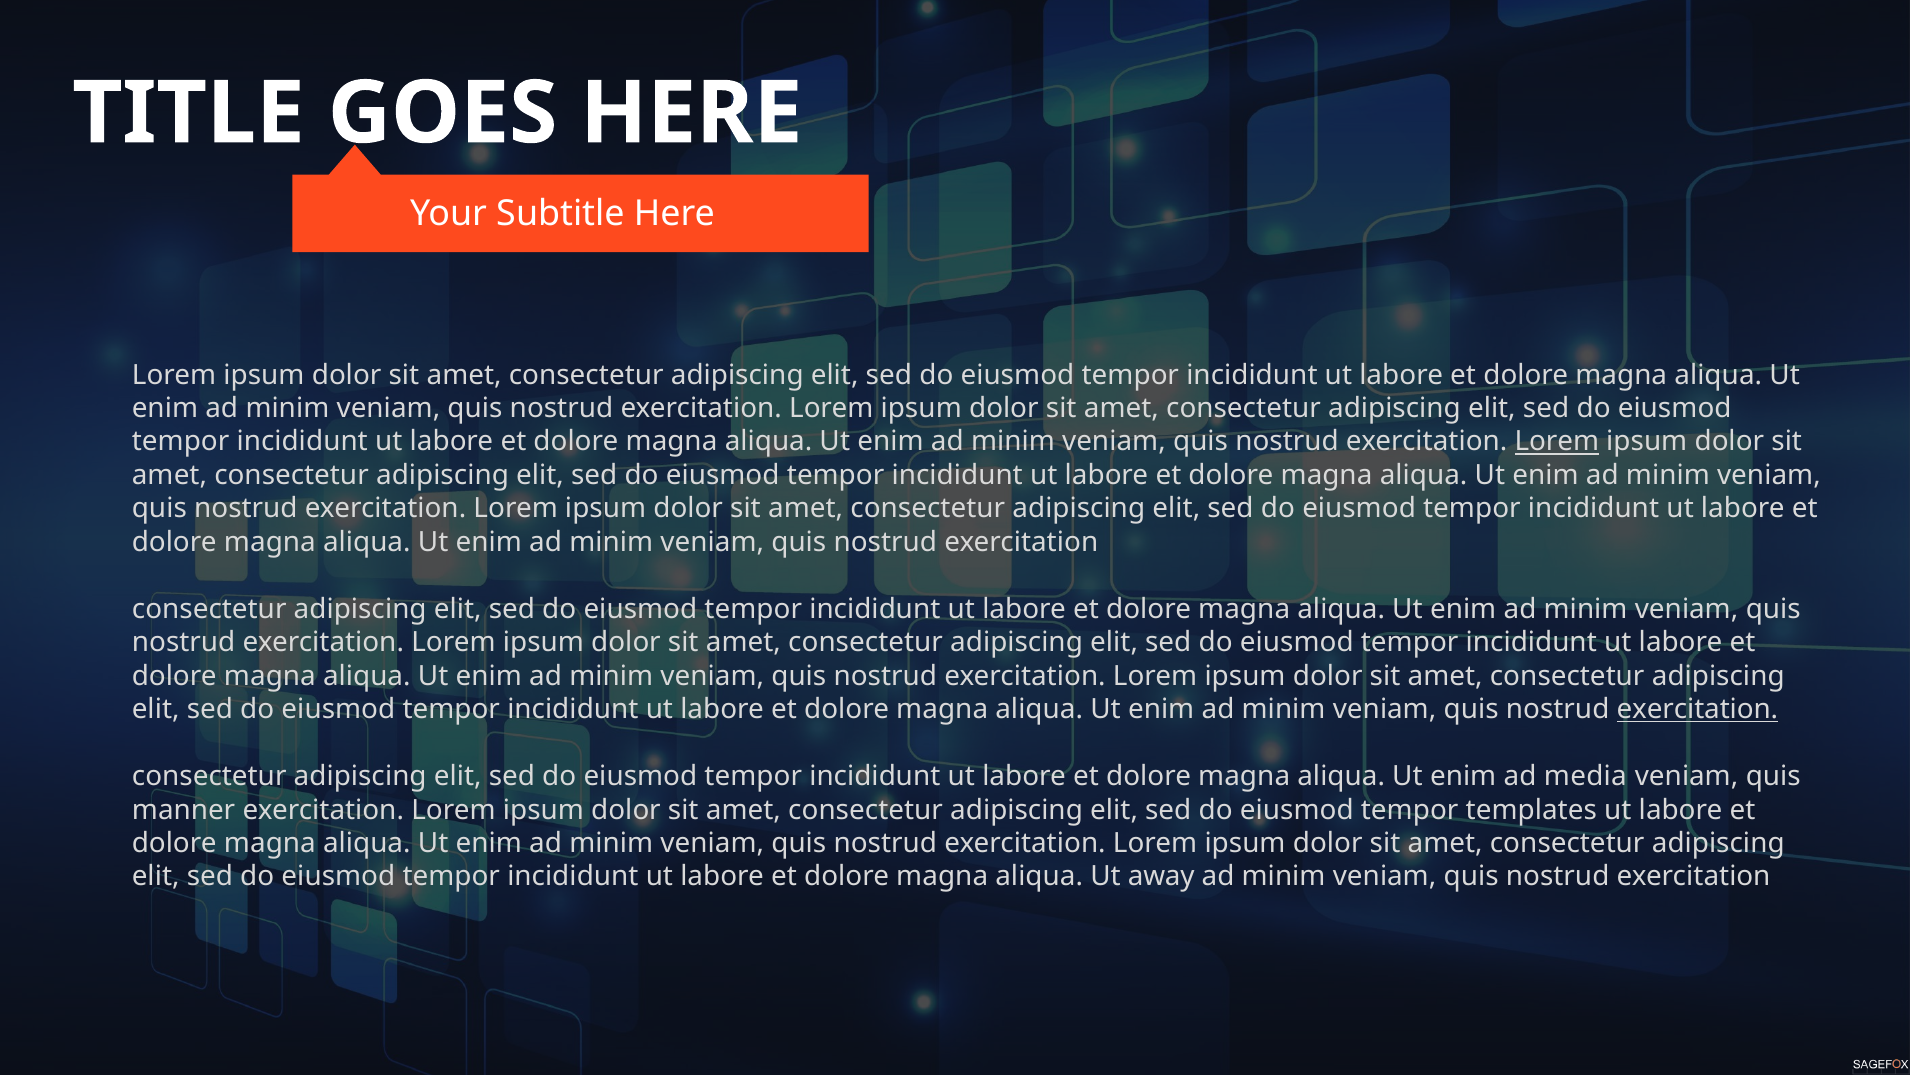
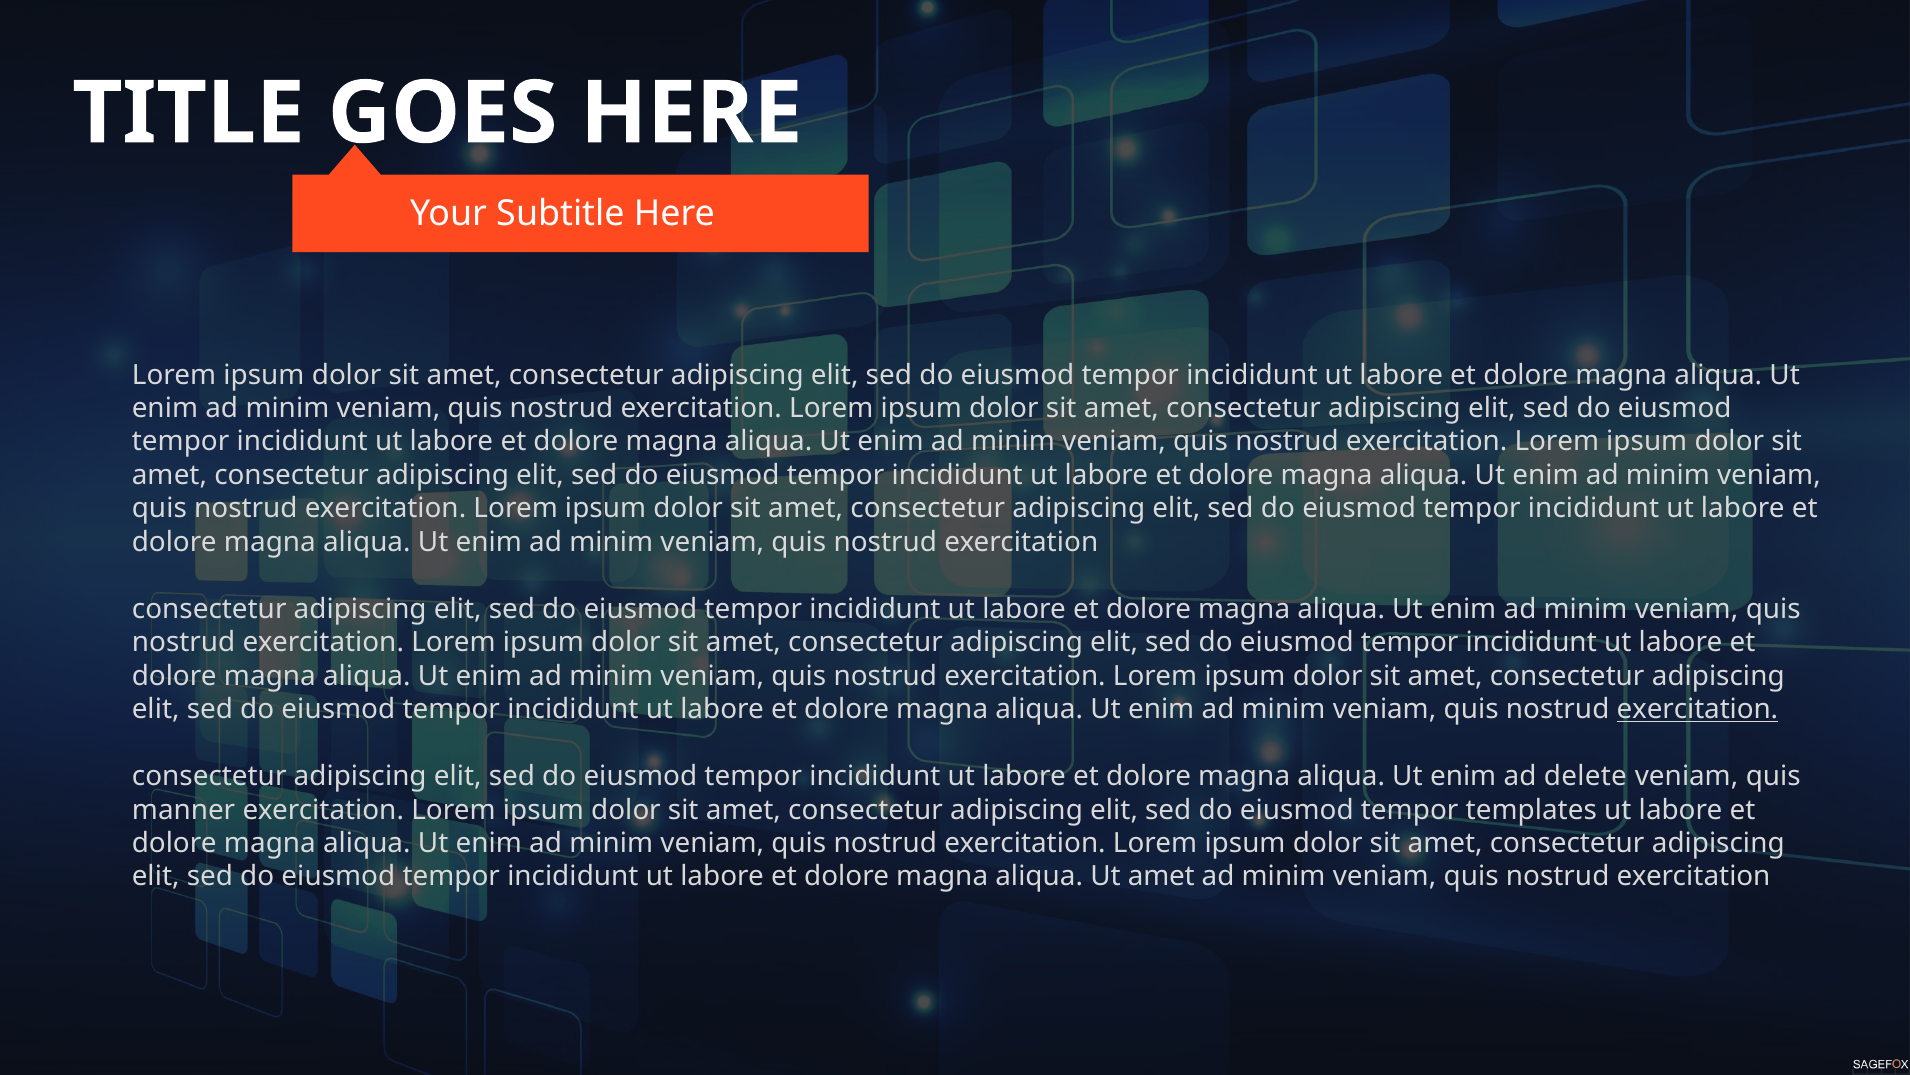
Lorem at (1557, 441) underline: present -> none
media: media -> delete
Ut away: away -> amet
